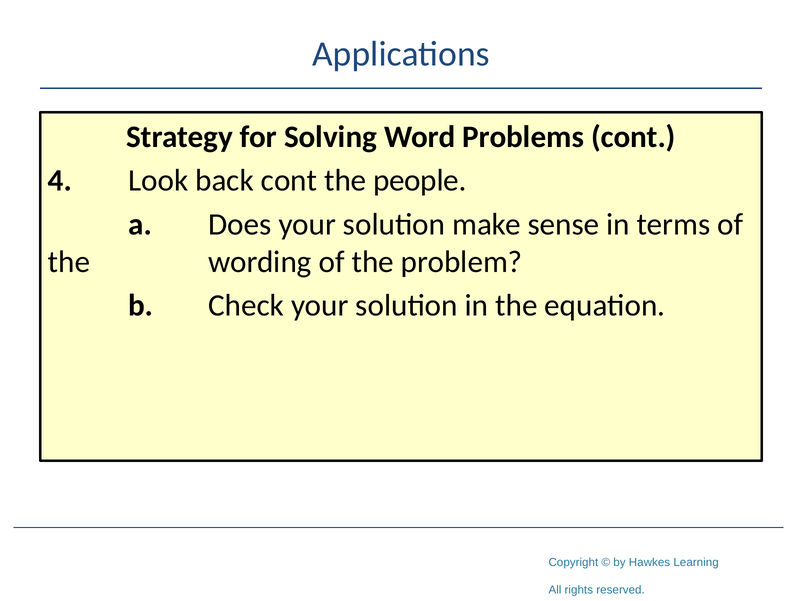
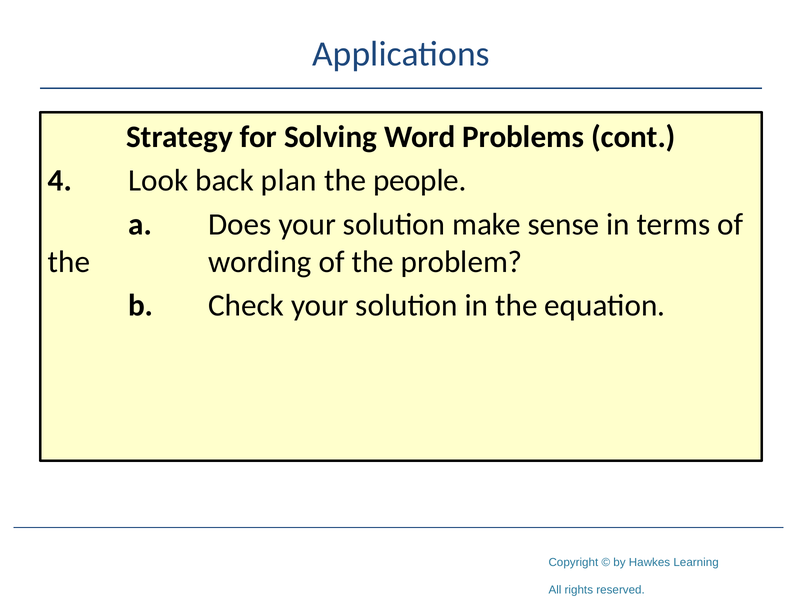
back cont: cont -> plan
